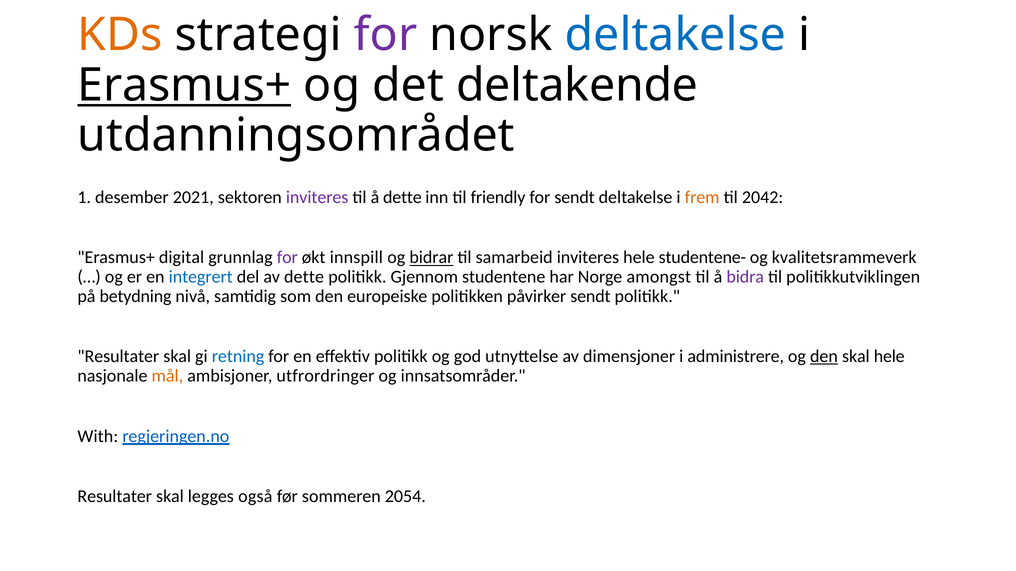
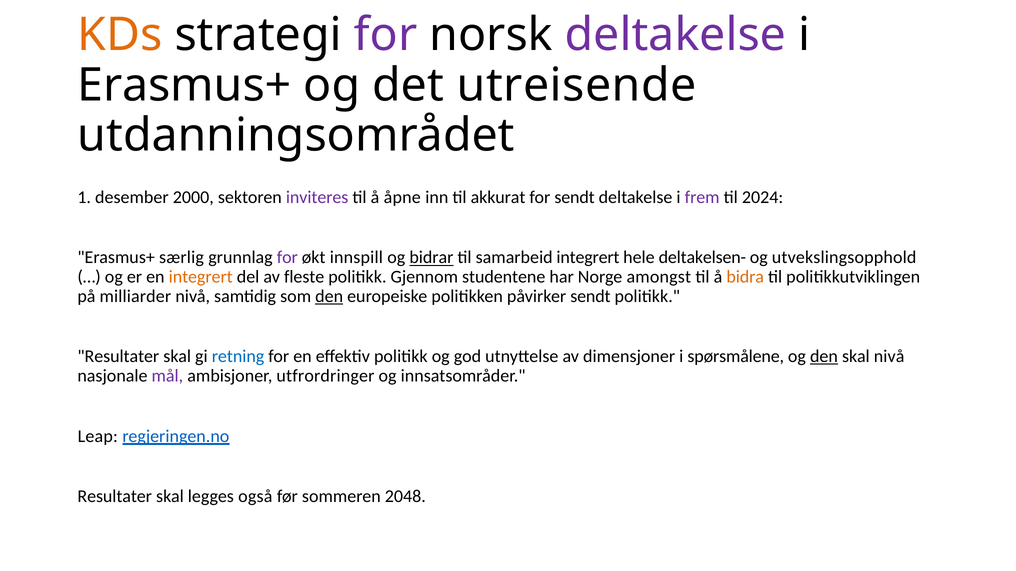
deltakelse at (676, 35) colour: blue -> purple
Erasmus+ at (184, 85) underline: present -> none
deltakende: deltakende -> utreisende
2021: 2021 -> 2000
å dette: dette -> åpne
friendly: friendly -> akkurat
frem colour: orange -> purple
2042: 2042 -> 2024
digital: digital -> særlig
samarbeid inviteres: inviteres -> integrert
studentene-: studentene- -> deltakelsen-
kvalitetsrammeverk: kvalitetsrammeverk -> utvekslingsopphold
integrert at (201, 277) colour: blue -> orange
av dette: dette -> fleste
bidra colour: purple -> orange
betydning: betydning -> milliarder
den at (329, 297) underline: none -> present
administrere: administrere -> spørsmålene
skal hele: hele -> nivå
mål colour: orange -> purple
With: With -> Leap
2054: 2054 -> 2048
